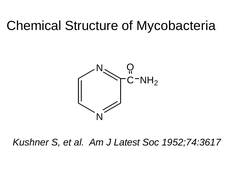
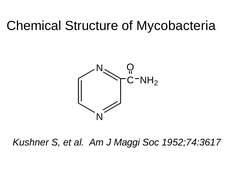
Latest: Latest -> Maggi
